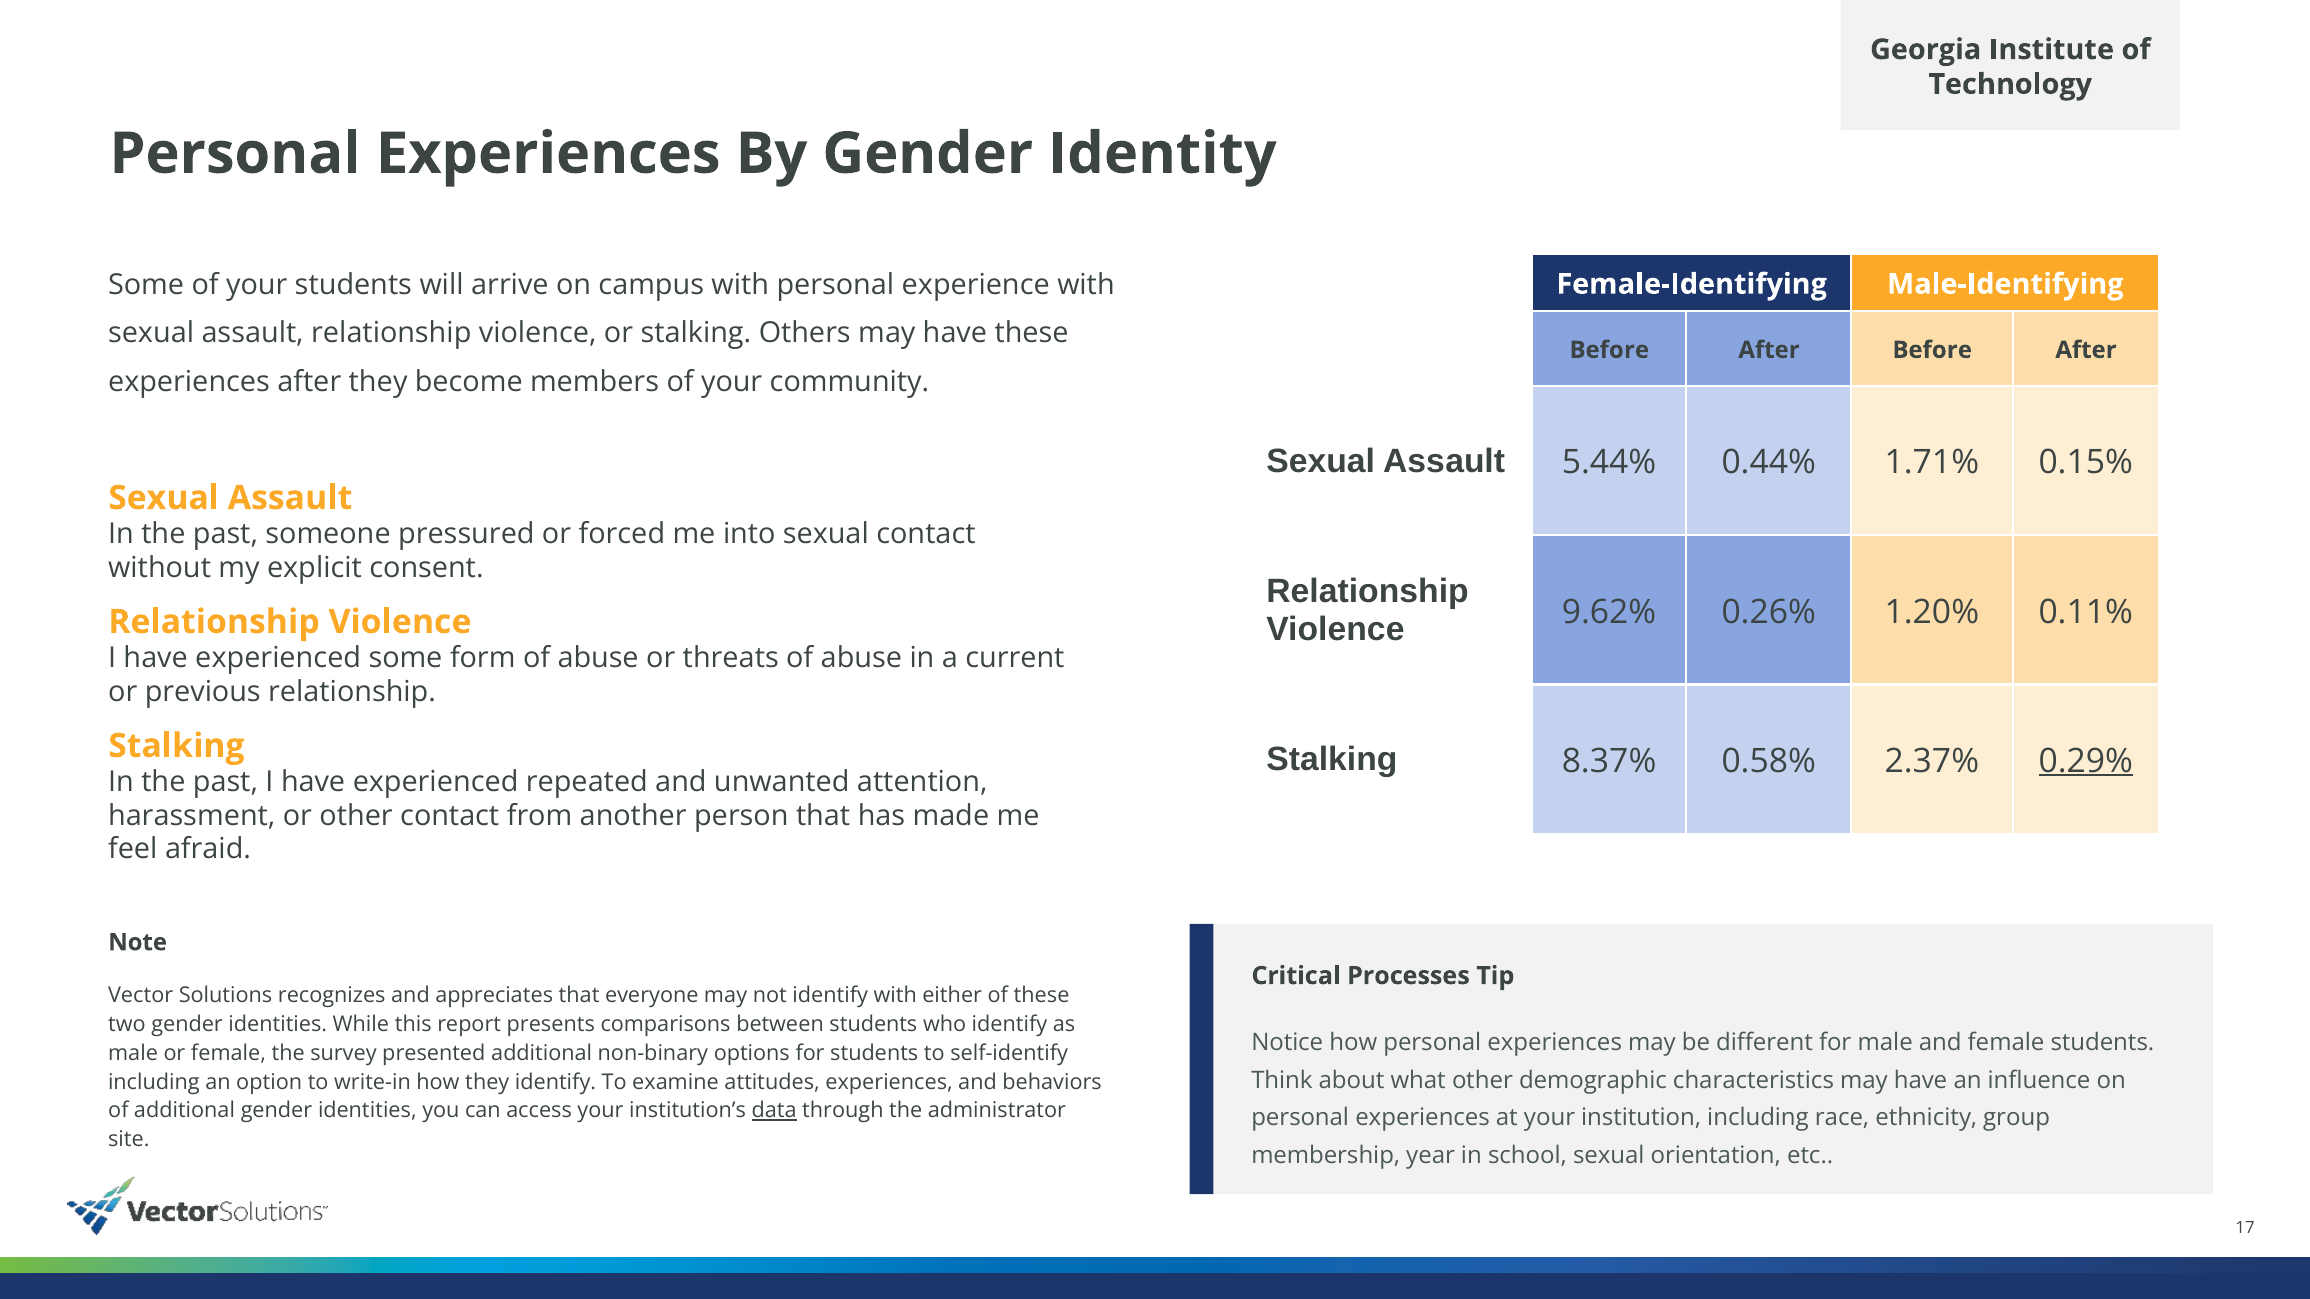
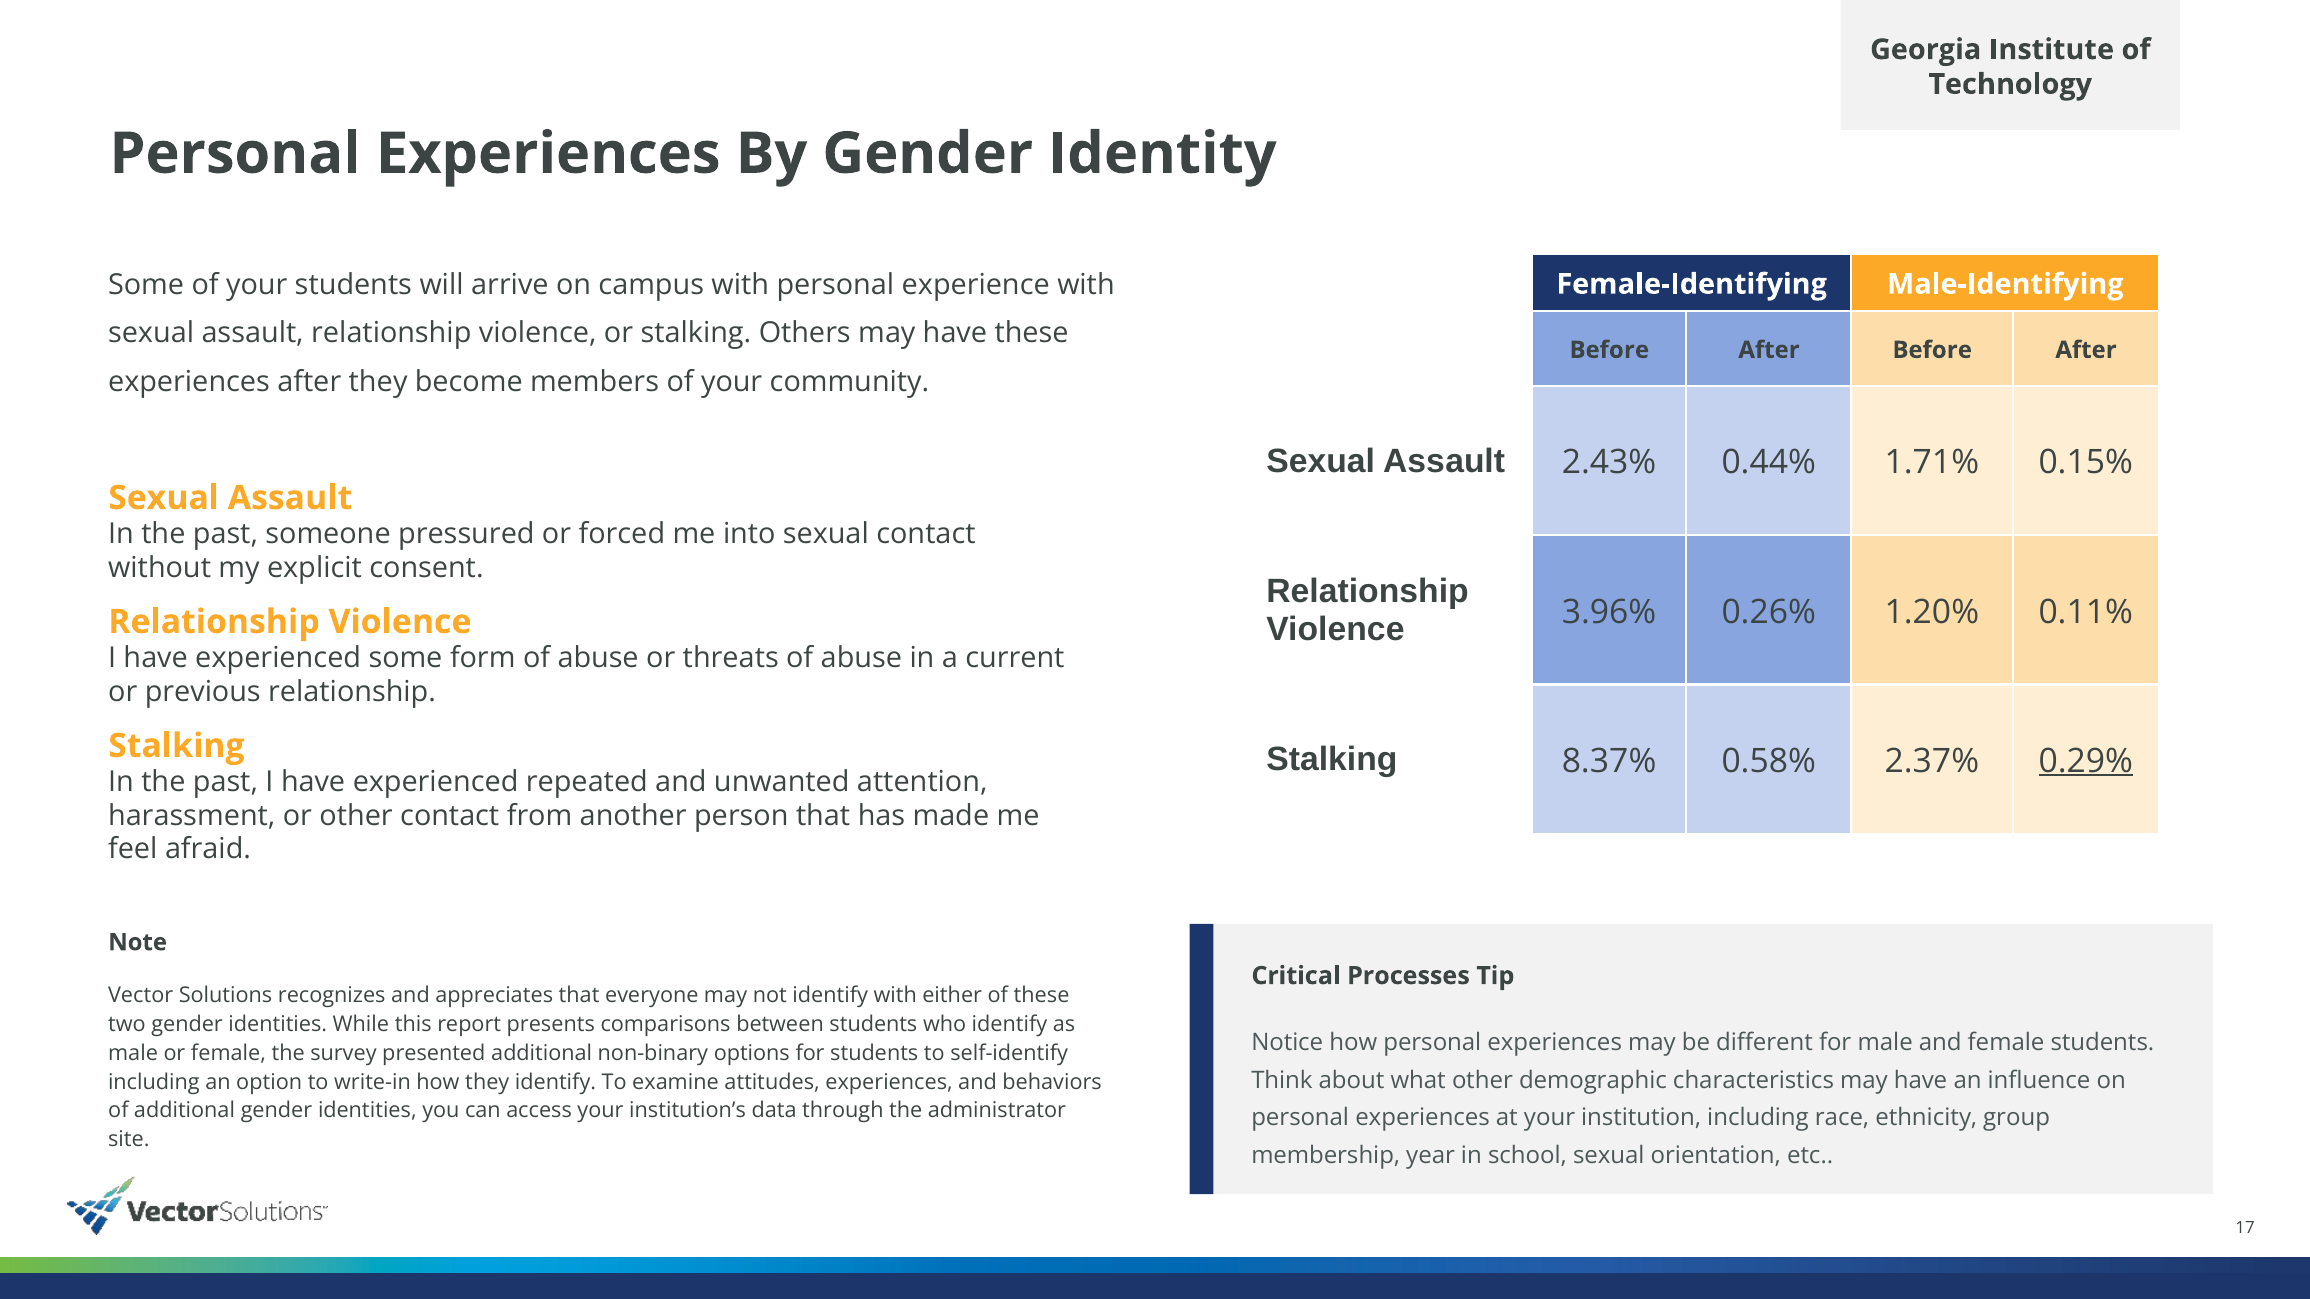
5.44%: 5.44% -> 2.43%
9.62%: 9.62% -> 3.96%
data underline: present -> none
